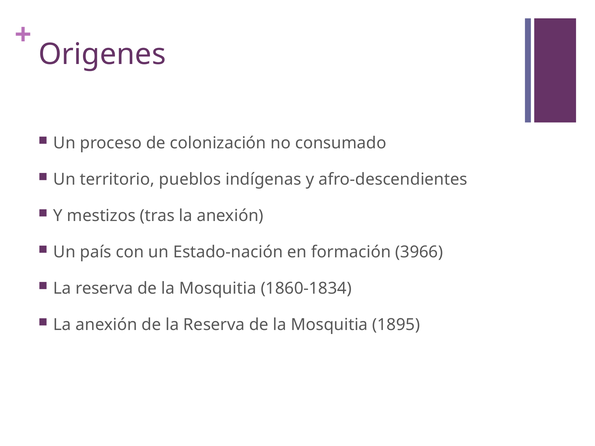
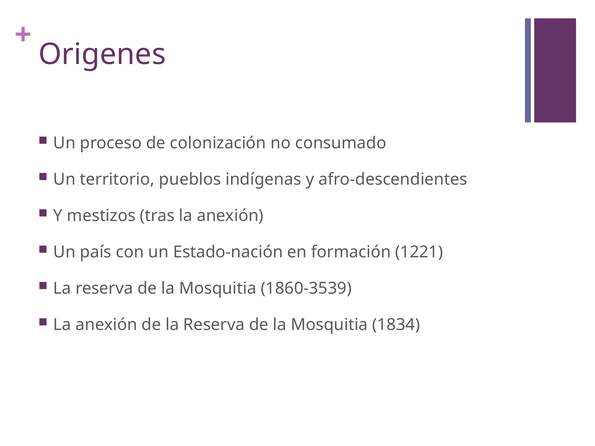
3966: 3966 -> 1221
1860-1834: 1860-1834 -> 1860-3539
1895: 1895 -> 1834
